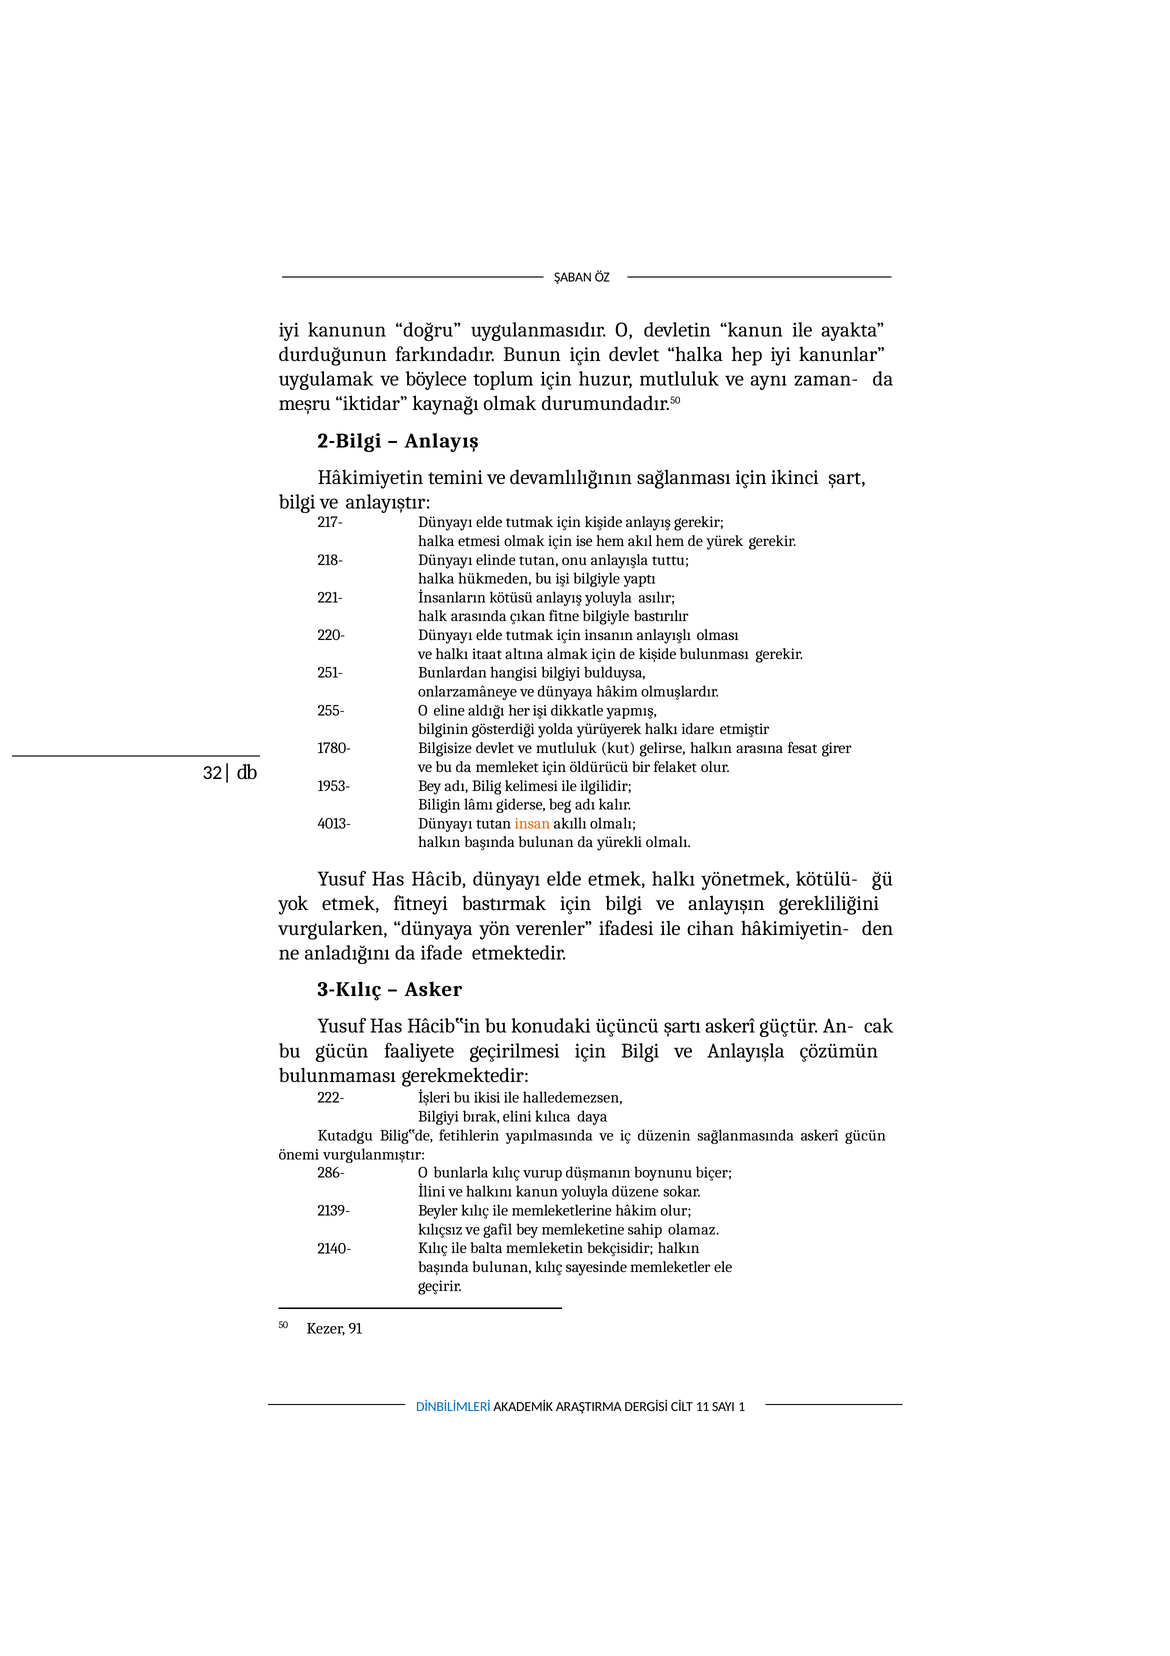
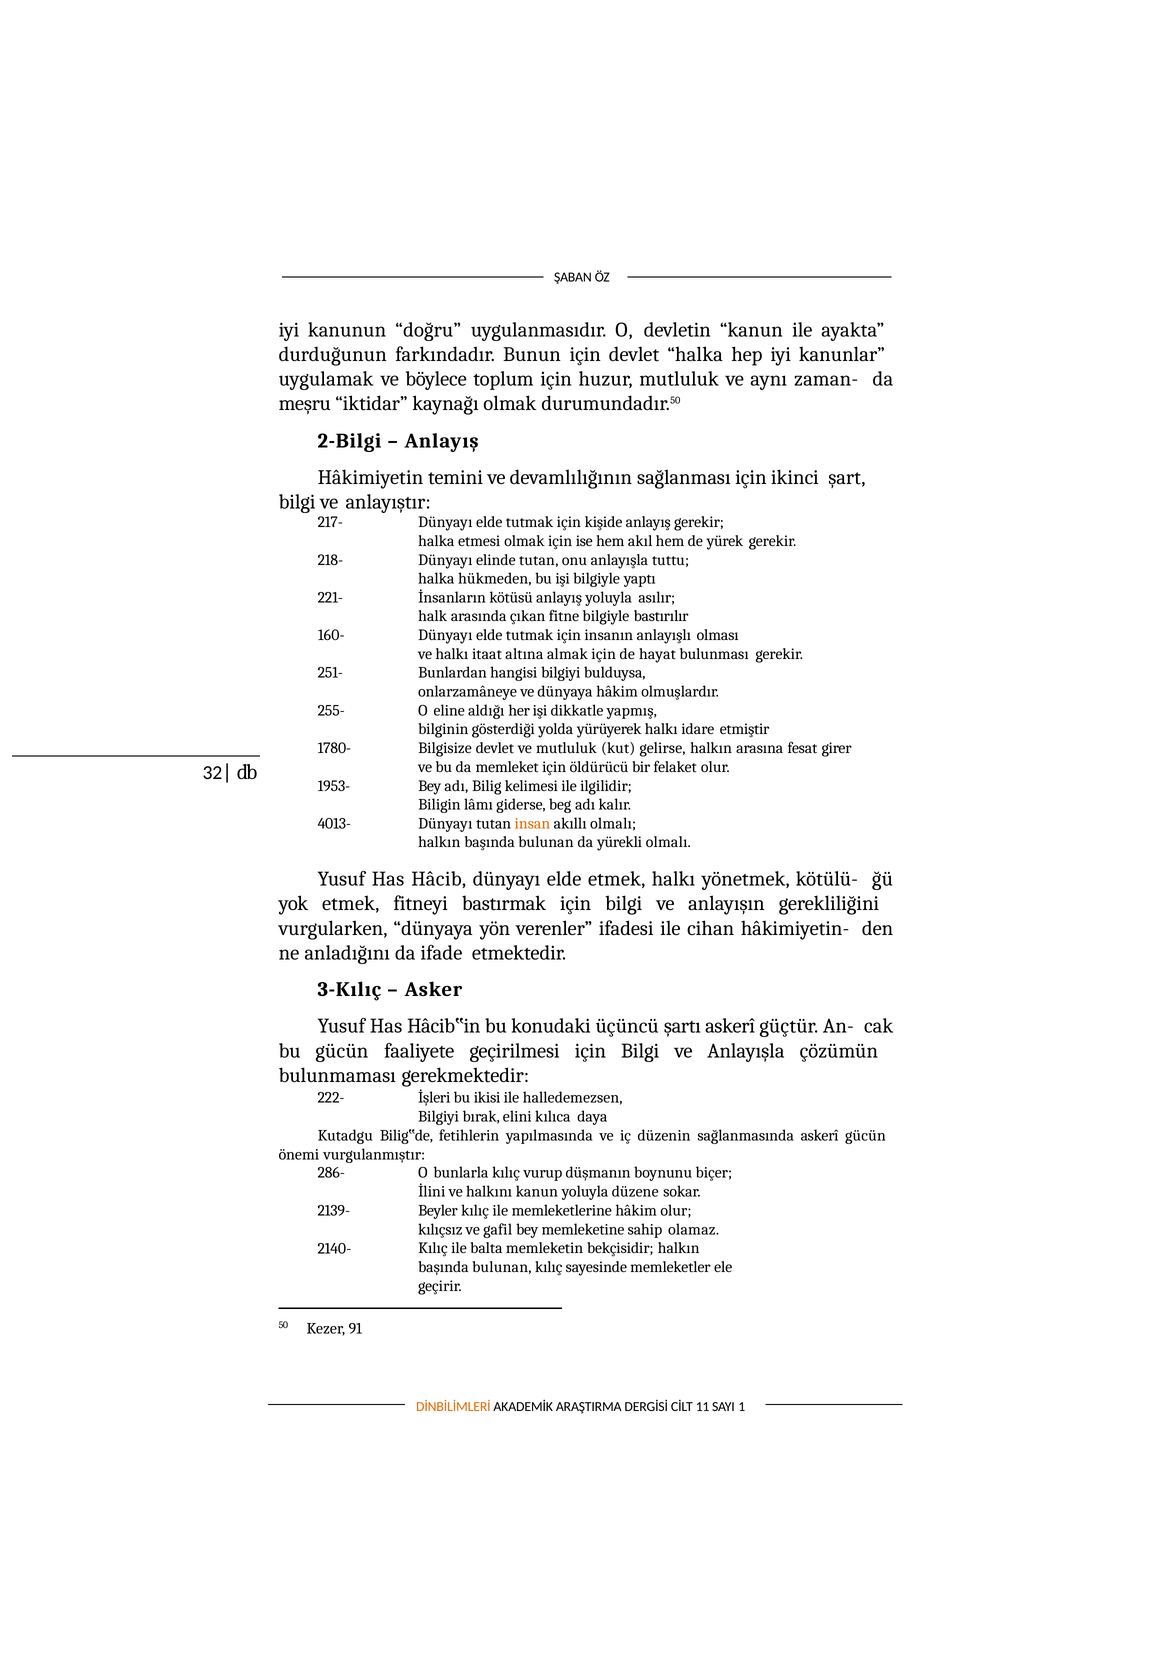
220-: 220- -> 160-
de kişide: kişide -> hayat
DİNBİLİMLERİ colour: blue -> orange
